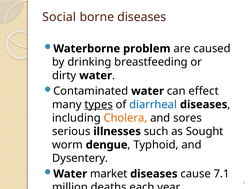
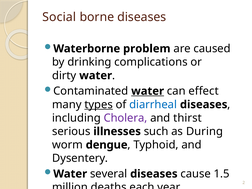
breastfeeding: breastfeeding -> complications
water at (148, 91) underline: none -> present
Cholera colour: orange -> purple
sores: sores -> thirst
Sought: Sought -> During
market: market -> several
7.1: 7.1 -> 1.5
